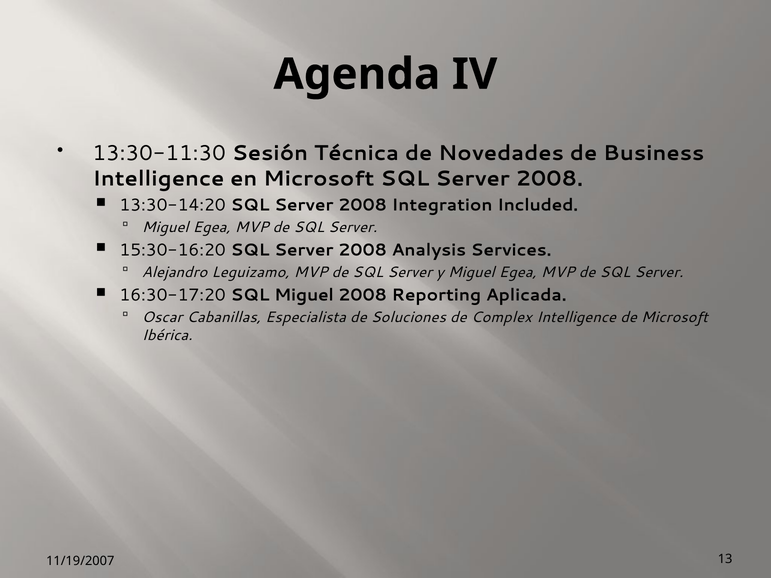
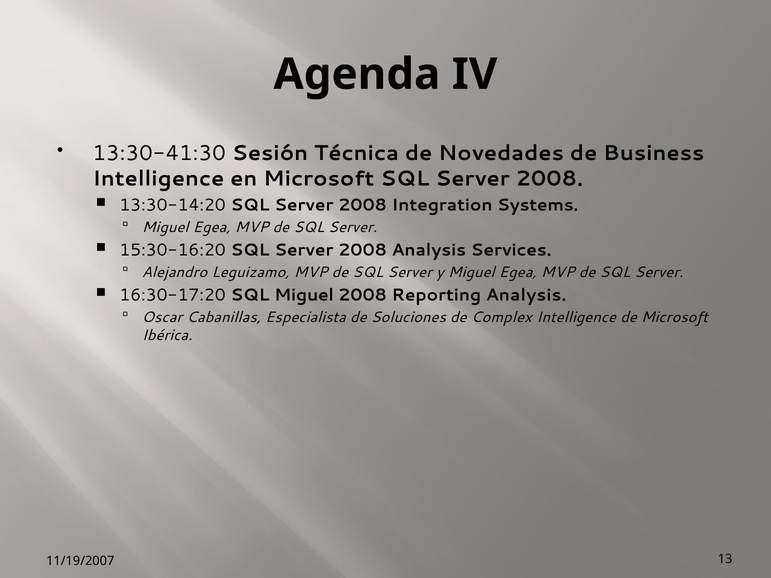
13:30-11:30: 13:30-11:30 -> 13:30-41:30
Included: Included -> Systems
Reporting Aplicada: Aplicada -> Analysis
